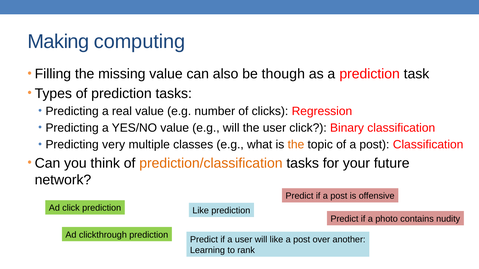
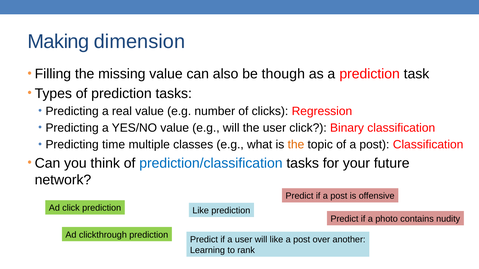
computing: computing -> dimension
very: very -> time
prediction/classification colour: orange -> blue
